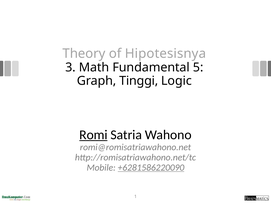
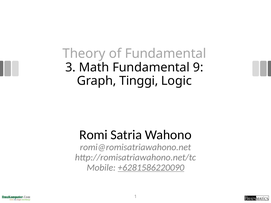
of Hipotesisnya: Hipotesisnya -> Fundamental
5: 5 -> 9
Romi underline: present -> none
